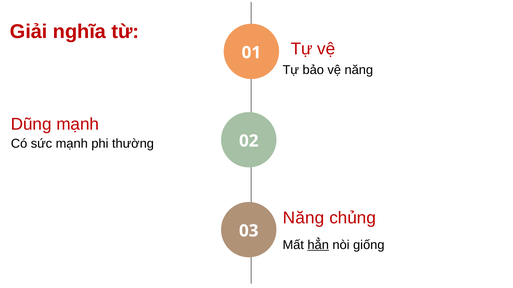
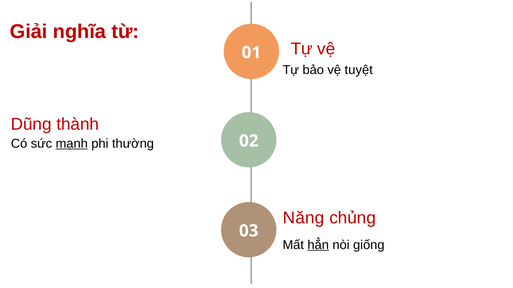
vệ năng: năng -> tuyệt
Dũng mạnh: mạnh -> thành
mạnh at (72, 144) underline: none -> present
